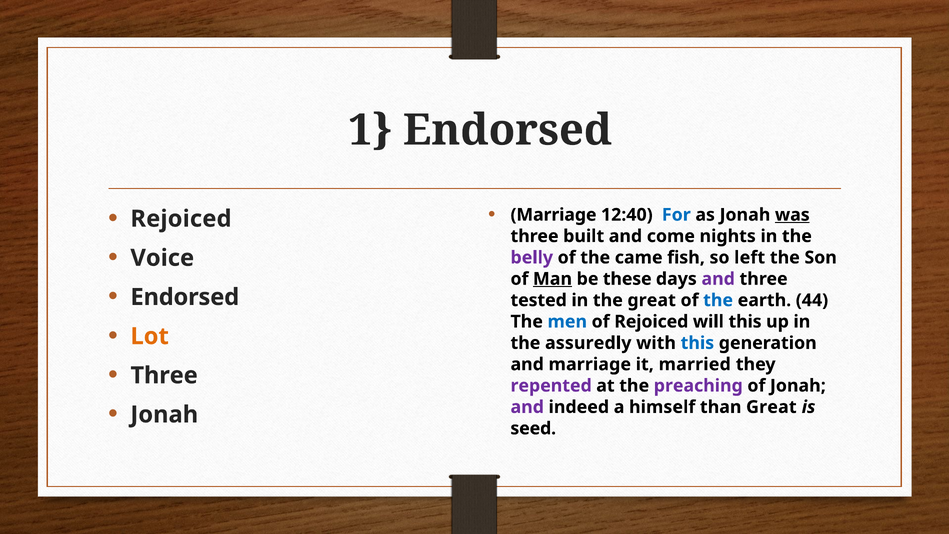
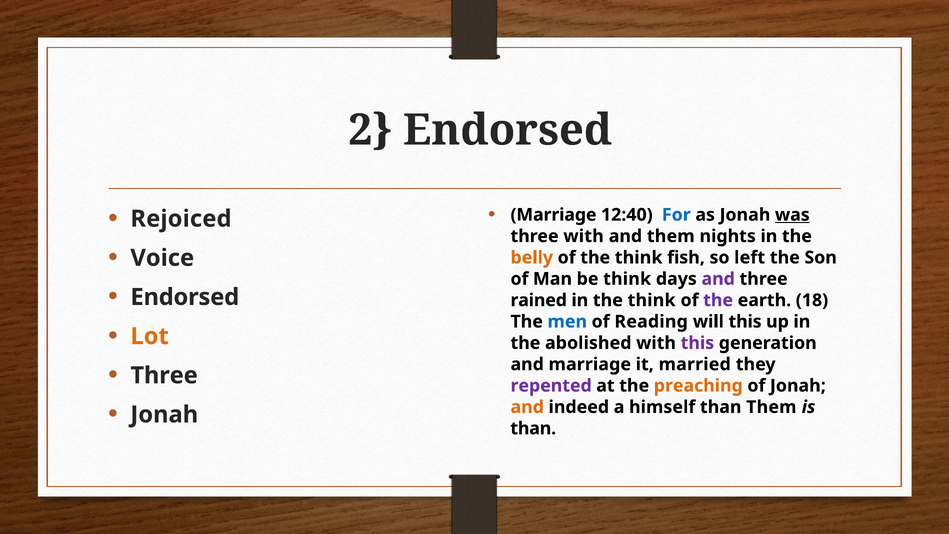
1: 1 -> 2
three built: built -> with
and come: come -> them
belly colour: purple -> orange
of the came: came -> think
Man underline: present -> none
be these: these -> think
tested: tested -> rained
in the great: great -> think
the at (718, 300) colour: blue -> purple
44: 44 -> 18
of Rejoiced: Rejoiced -> Reading
assuredly: assuredly -> abolished
this at (697, 343) colour: blue -> purple
preaching colour: purple -> orange
and at (527, 407) colour: purple -> orange
than Great: Great -> Them
seed at (533, 428): seed -> than
